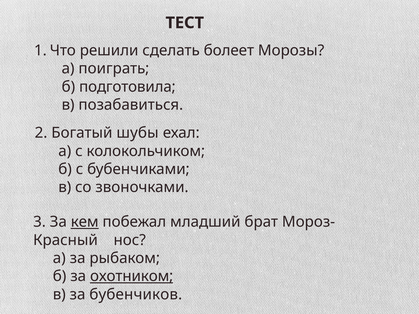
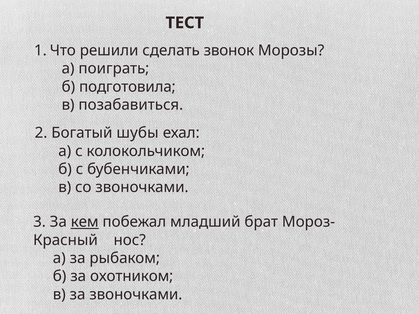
болеет: болеет -> звонок
охотником underline: present -> none
за бубенчиков: бубенчиков -> звоночками
